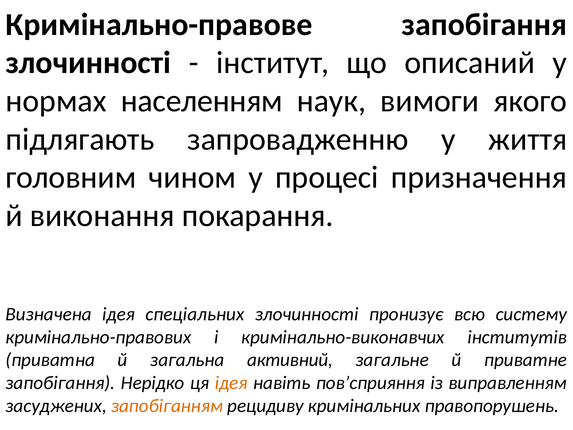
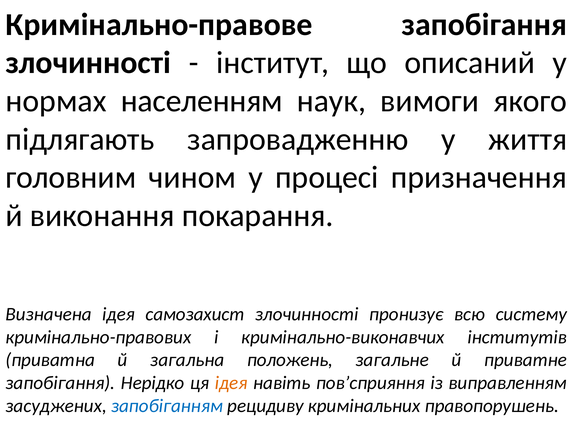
спеціальних: спеціальних -> самозахист
активний: активний -> положень
запобіганням colour: orange -> blue
